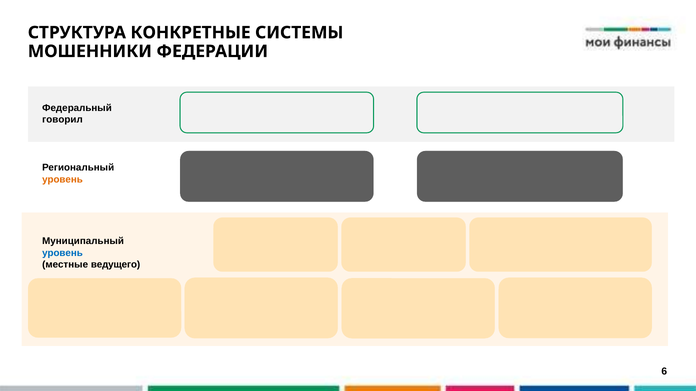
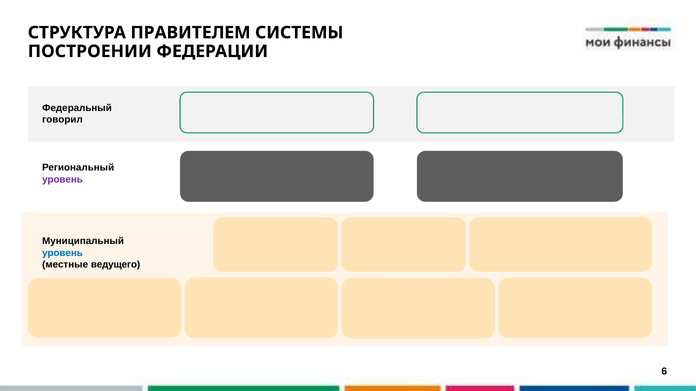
КОНКРЕТНЫЕ: КОНКРЕТНЫЕ -> ПРАВИТЕЛЕМ
МОШЕННИКИ: МОШЕННИКИ -> ПОСТРОЕНИИ
уровень at (62, 180) colour: orange -> purple
